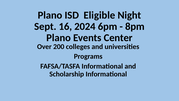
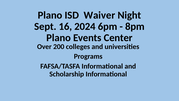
Eligible: Eligible -> Waiver
